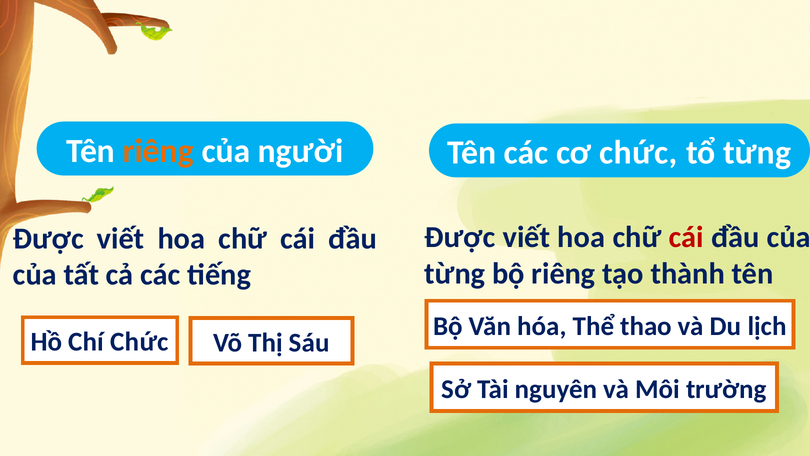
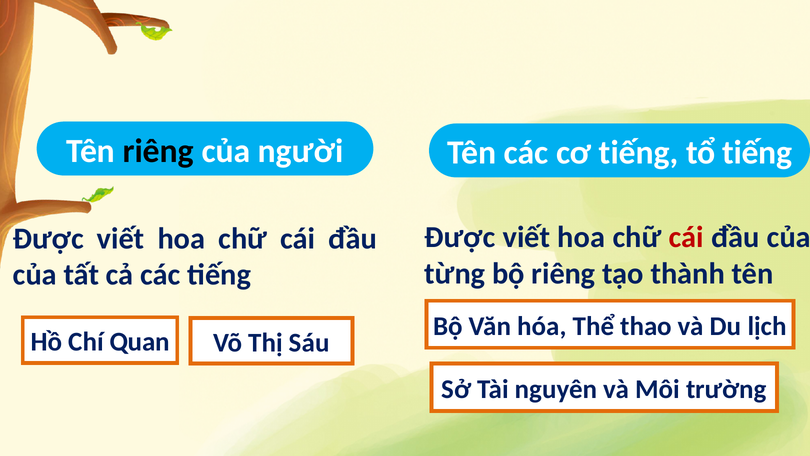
riêng at (158, 151) colour: orange -> black
cơ chức: chức -> tiếng
tổ từng: từng -> tiếng
Chí Chức: Chức -> Quan
